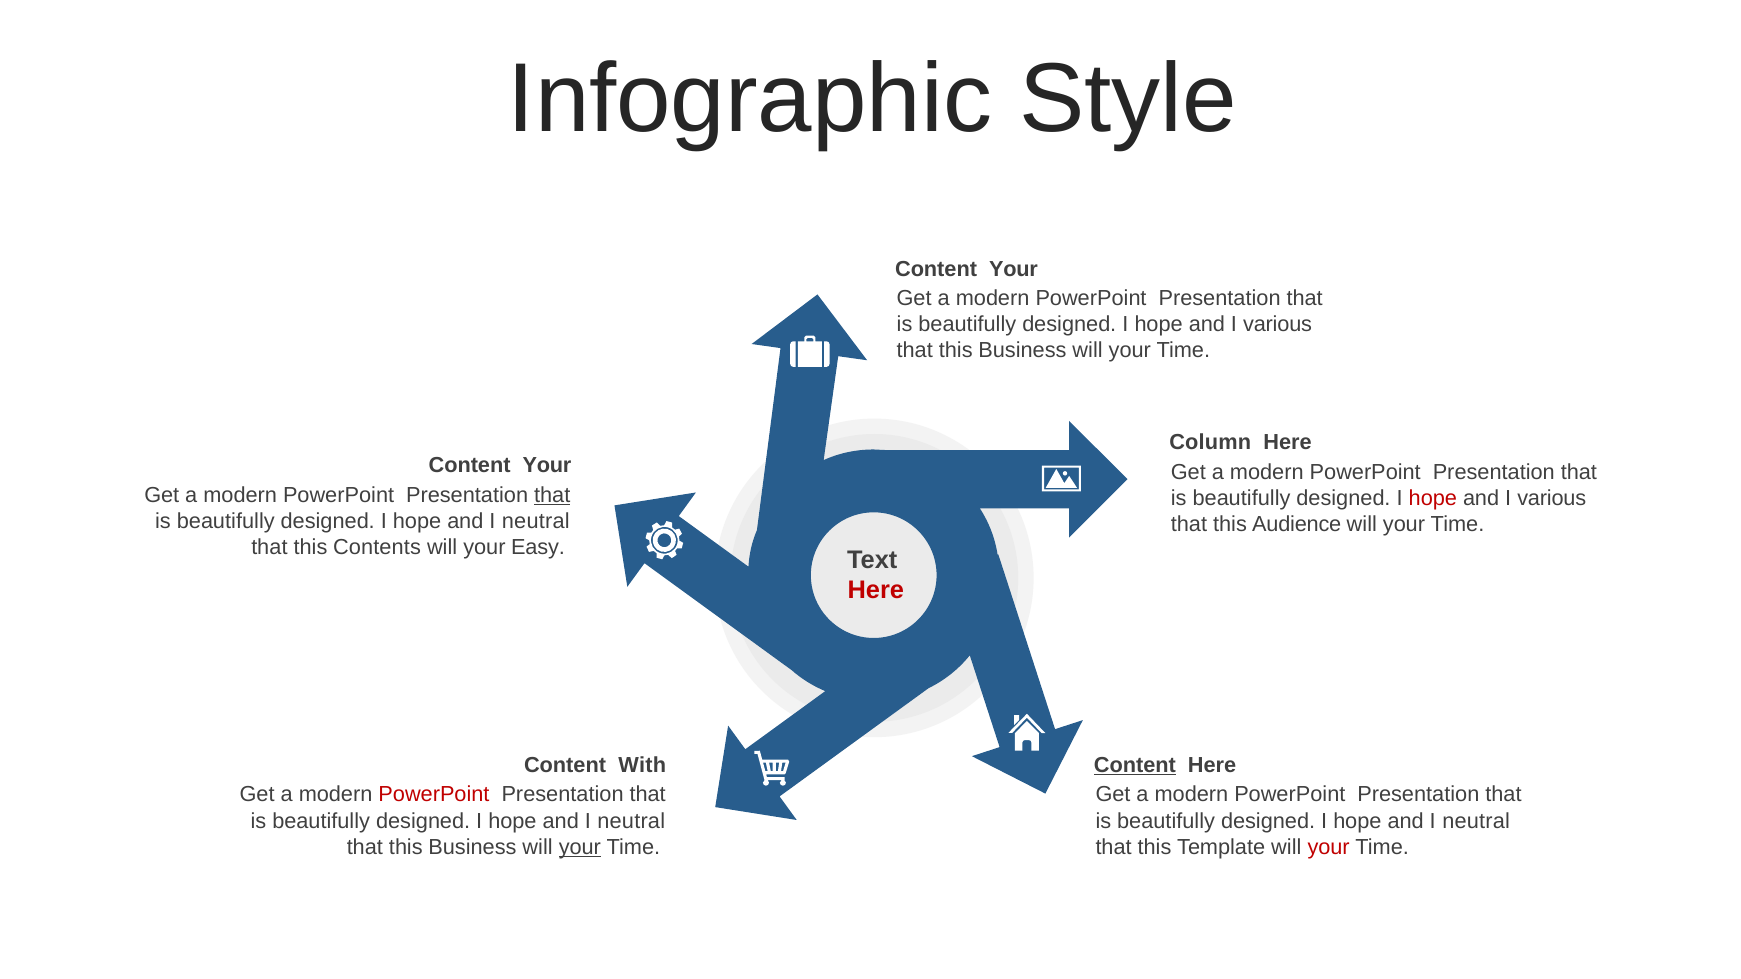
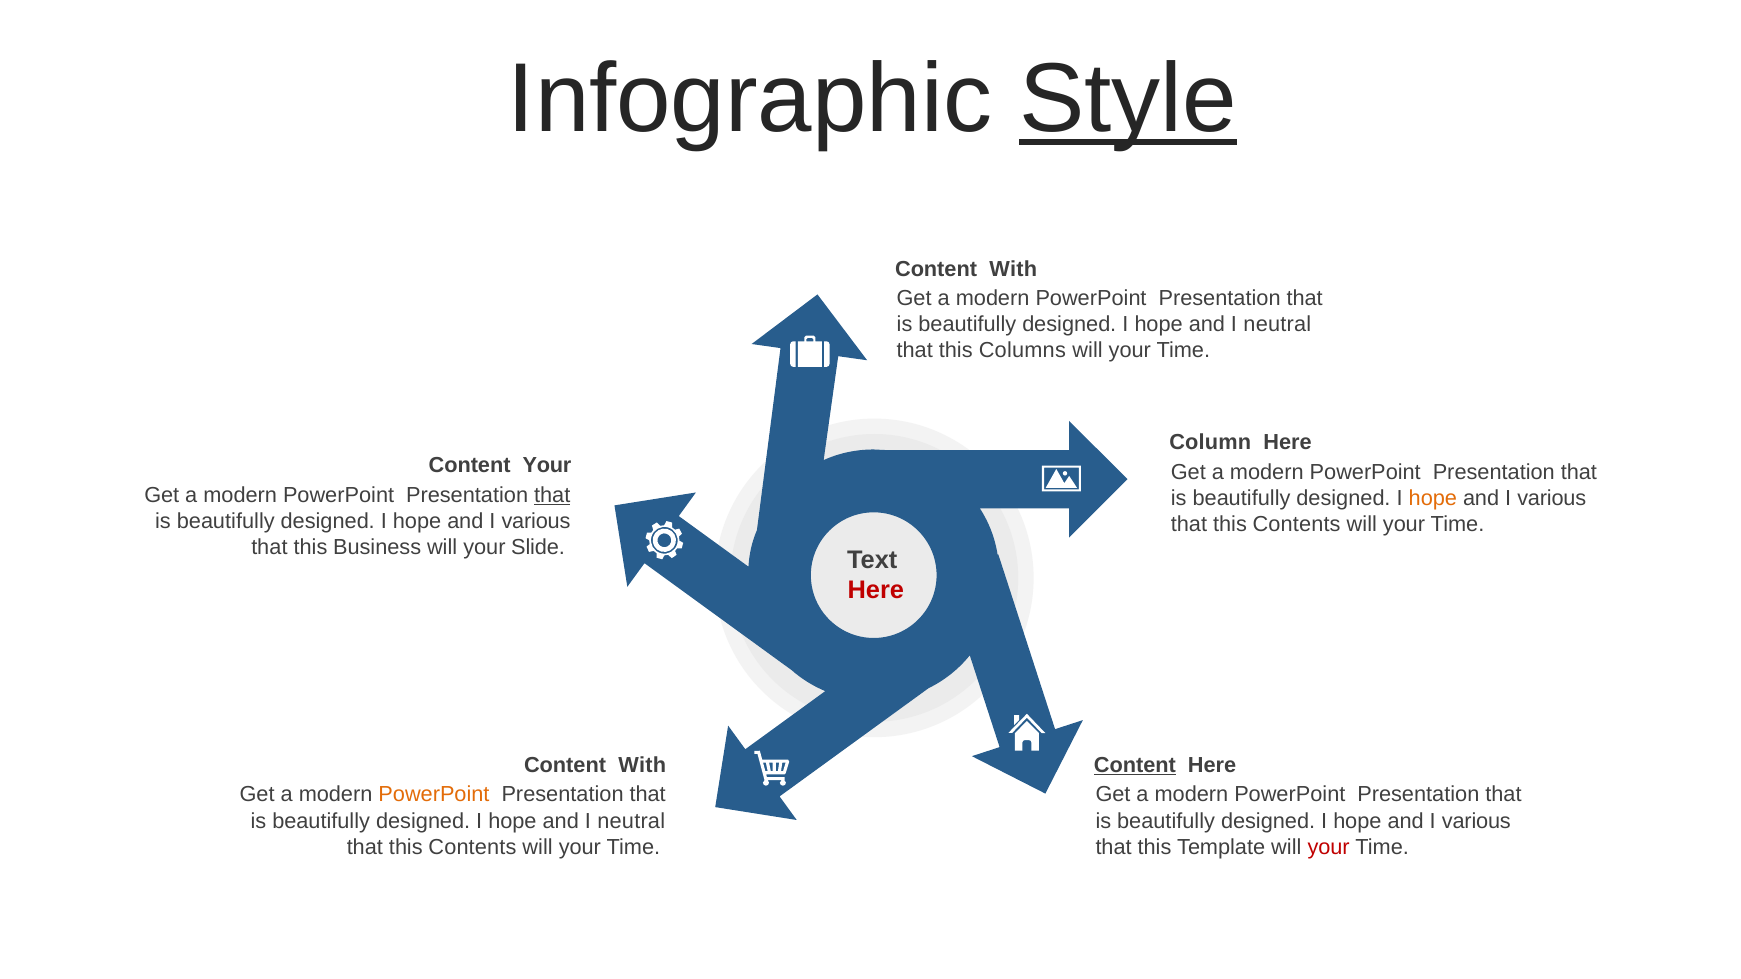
Style underline: none -> present
Your at (1013, 269): Your -> With
various at (1278, 325): various -> neutral
Business at (1022, 351): Business -> Columns
hope at (1433, 499) colour: red -> orange
neutral at (536, 521): neutral -> various
Audience at (1297, 525): Audience -> Contents
Contents: Contents -> Business
Easy: Easy -> Slide
PowerPoint at (434, 795) colour: red -> orange
neutral at (1476, 821): neutral -> various
Business at (473, 847): Business -> Contents
your at (580, 847) underline: present -> none
